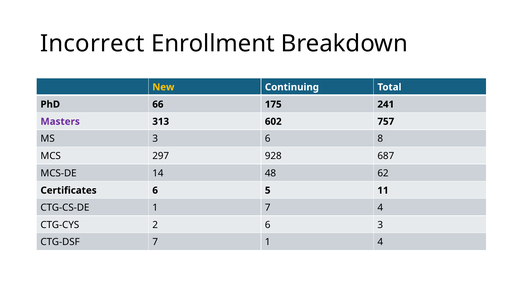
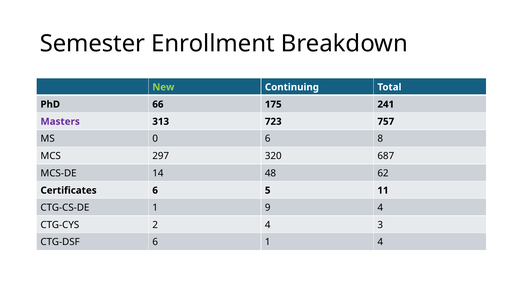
Incorrect: Incorrect -> Semester
New colour: yellow -> light green
602: 602 -> 723
MS 3: 3 -> 0
928: 928 -> 320
1 7: 7 -> 9
2 6: 6 -> 4
CTG-DSF 7: 7 -> 6
